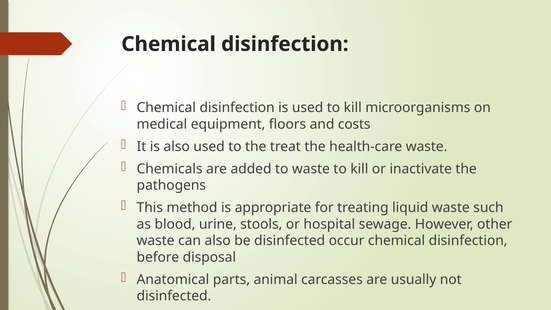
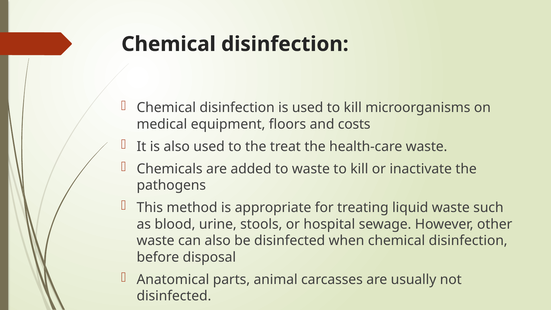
occur: occur -> when
